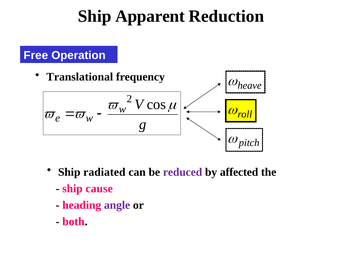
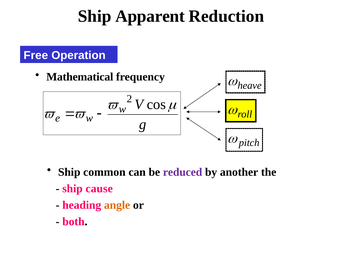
Translational: Translational -> Mathematical
radiated: radiated -> common
affected: affected -> another
angle colour: purple -> orange
